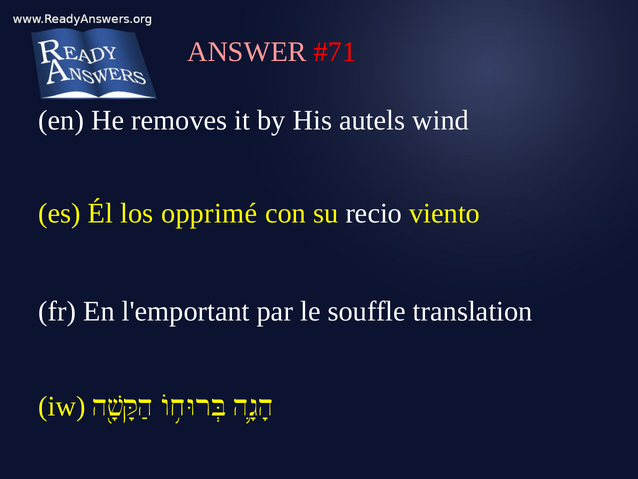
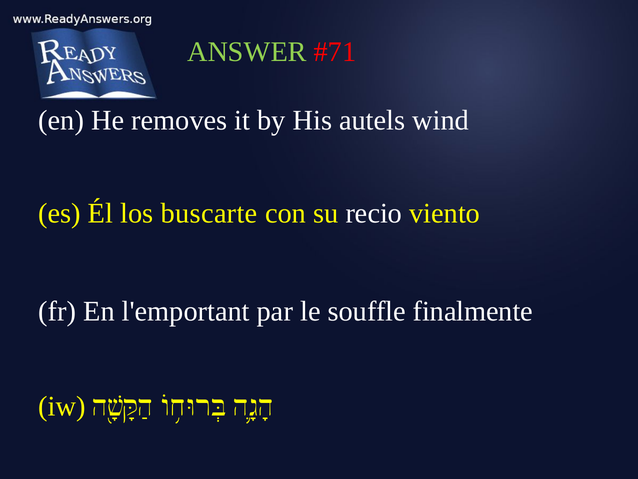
ANSWER colour: pink -> light green
opprimé: opprimé -> buscarte
translation: translation -> finalmente
